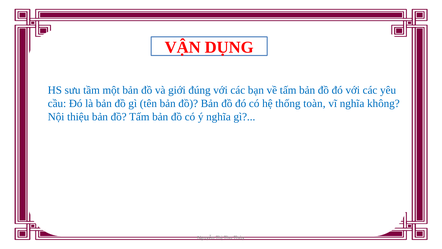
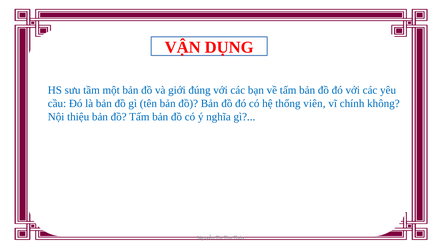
toàn: toàn -> viên
vĩ nghĩa: nghĩa -> chính
